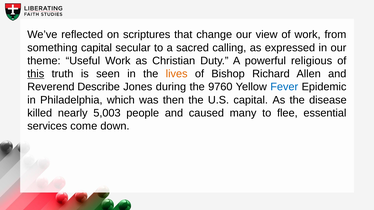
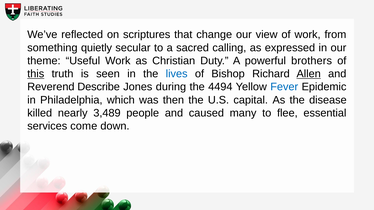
something capital: capital -> quietly
religious: religious -> brothers
lives colour: orange -> blue
Allen underline: none -> present
9760: 9760 -> 4494
5,003: 5,003 -> 3,489
